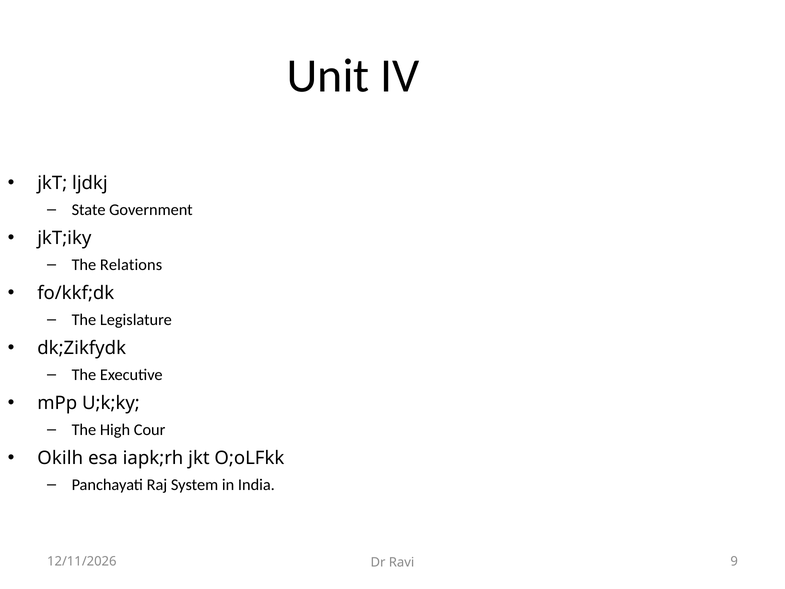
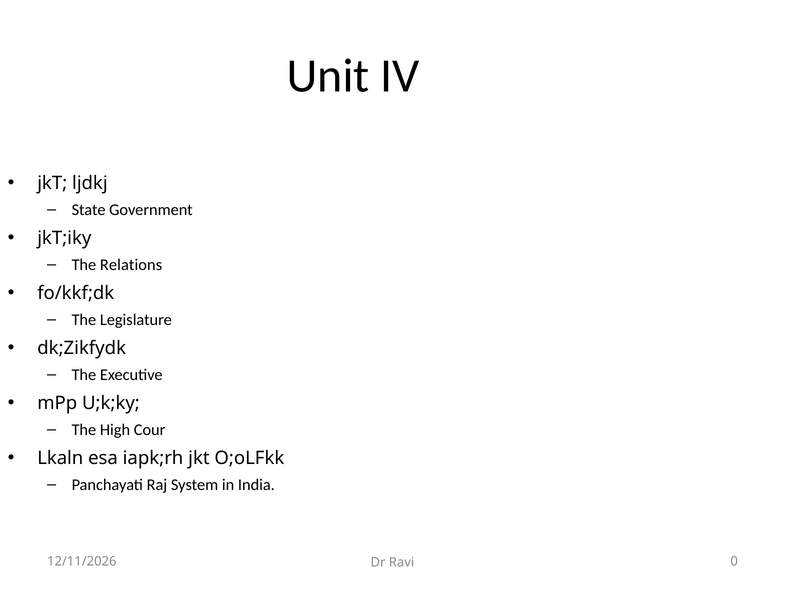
Okilh: Okilh -> Lkaln
9: 9 -> 0
